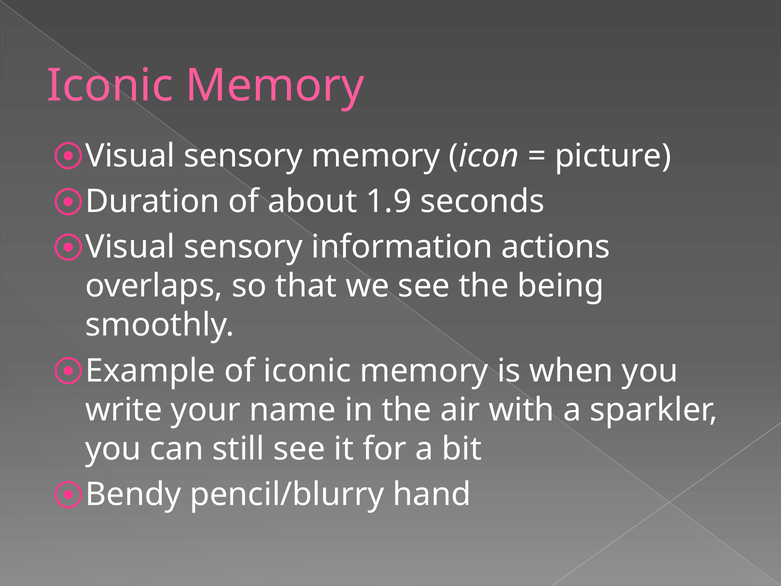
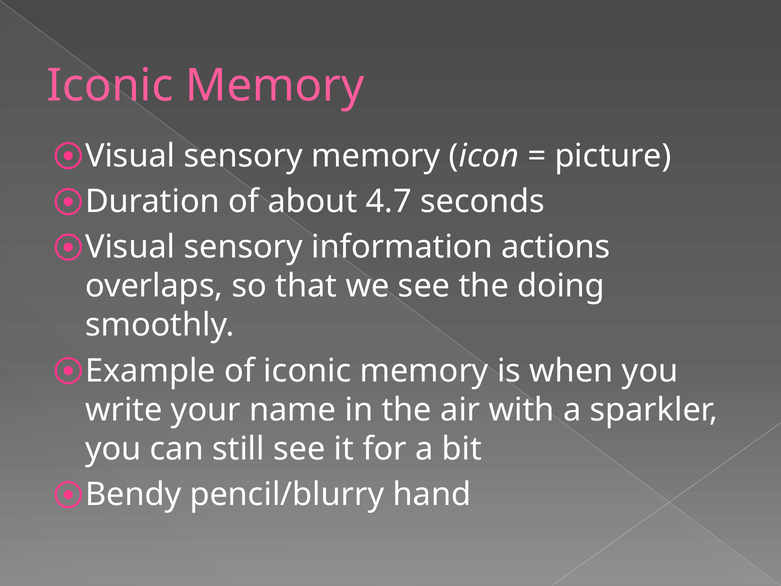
1.9: 1.9 -> 4.7
being: being -> doing
